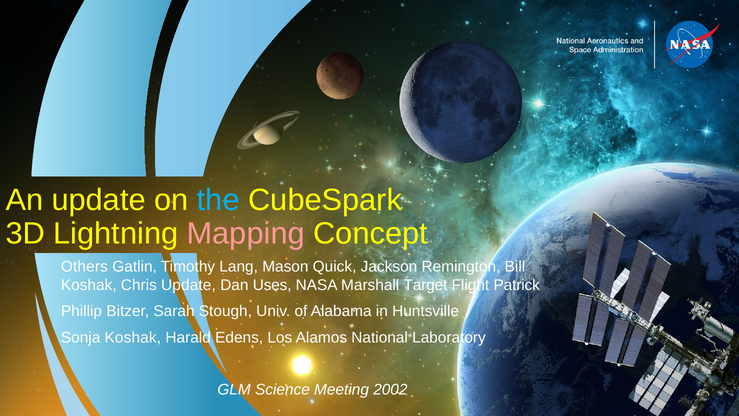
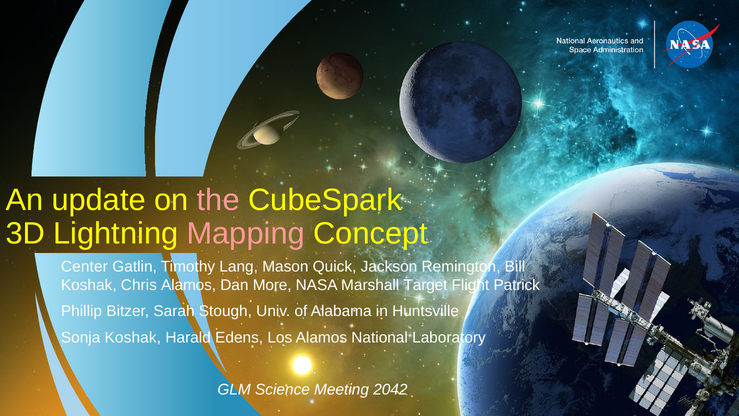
the colour: light blue -> pink
Others: Others -> Center
Chris Update: Update -> Alamos
Uses: Uses -> More
2002: 2002 -> 2042
